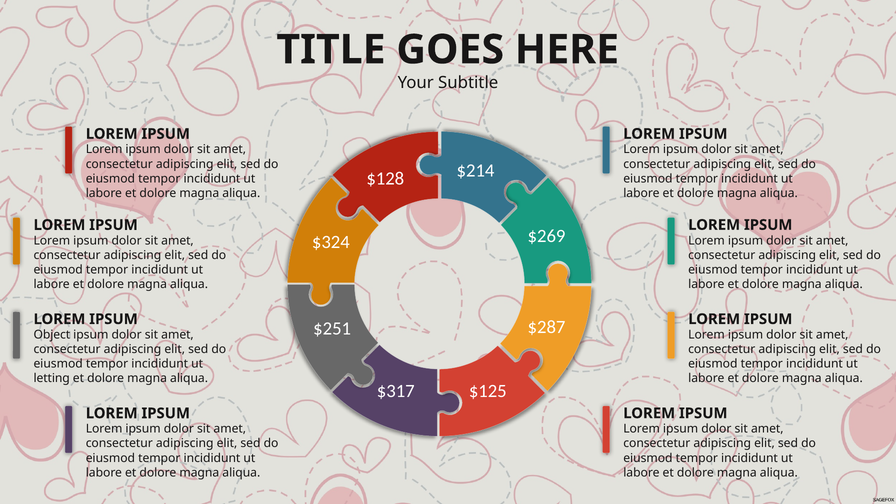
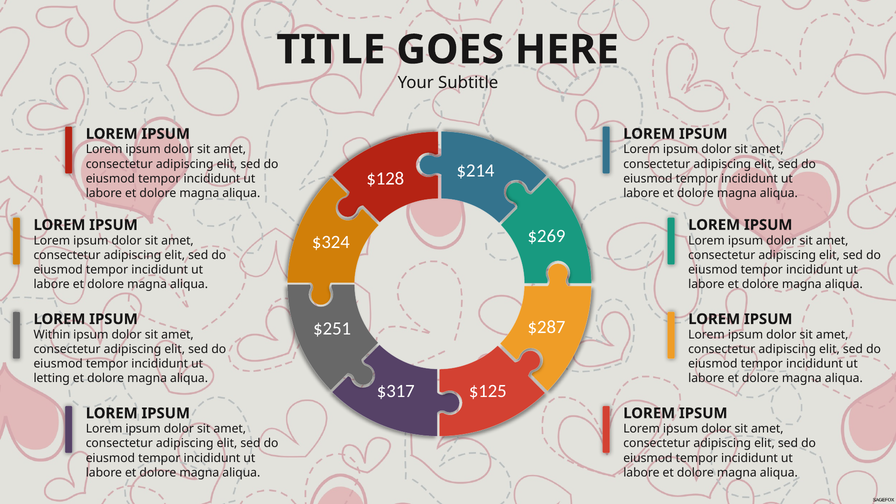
Object: Object -> Within
